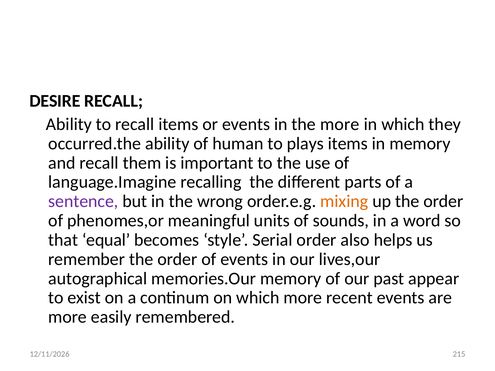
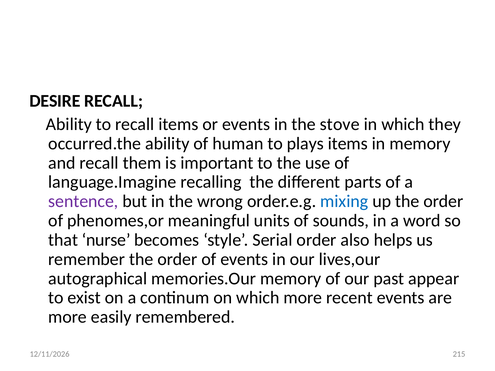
the more: more -> stove
mixing colour: orange -> blue
equal: equal -> nurse
